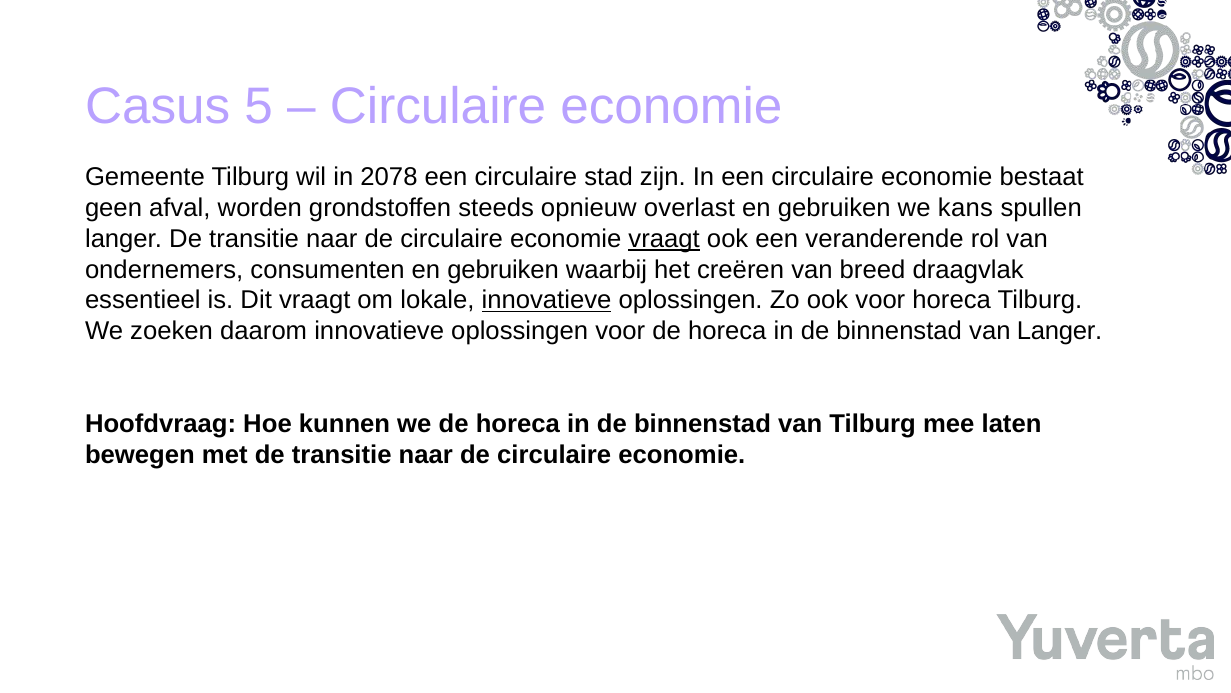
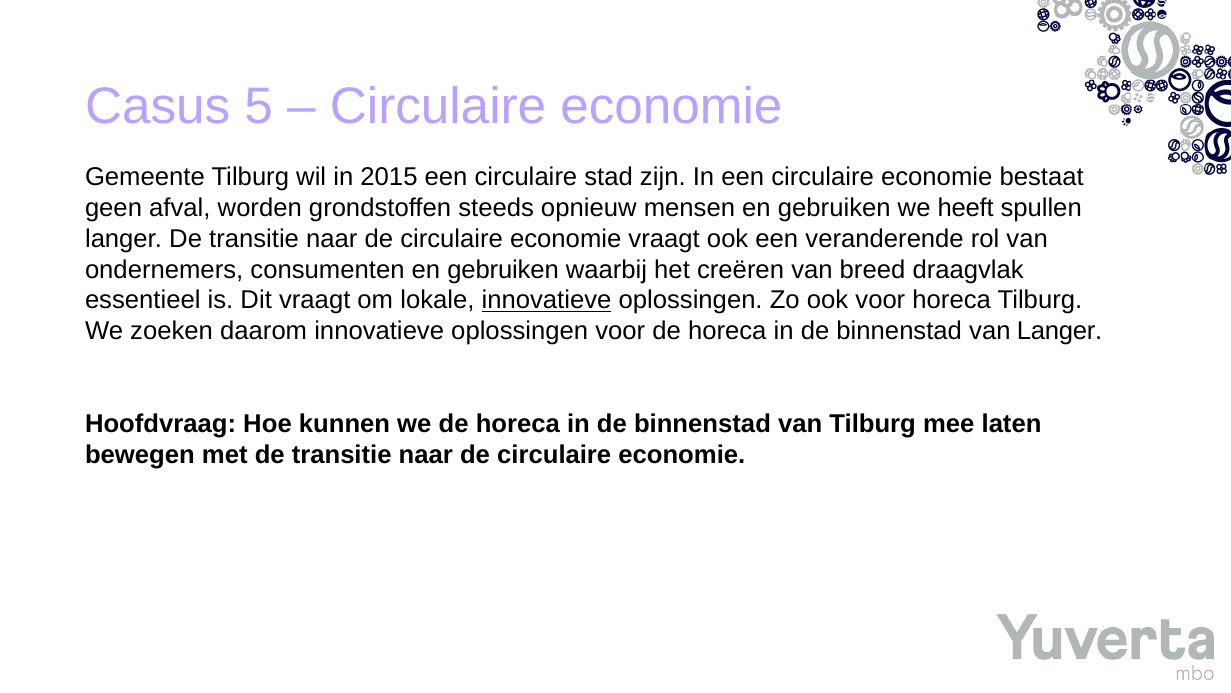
2078: 2078 -> 2015
overlast: overlast -> mensen
kans: kans -> heeft
vraagt at (664, 239) underline: present -> none
